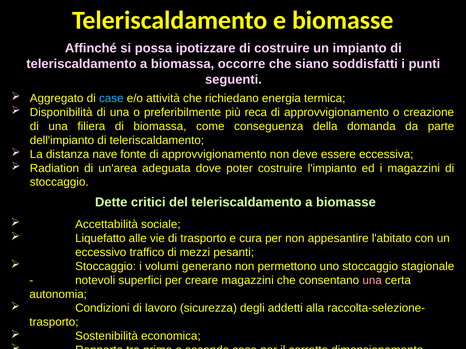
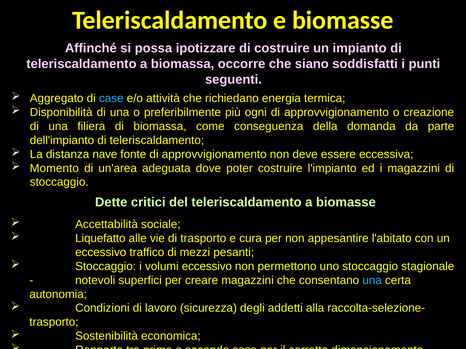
reca: reca -> ogni
Radiation: Radiation -> Momento
volumi generano: generano -> eccessivo
una at (372, 281) colour: pink -> light blue
